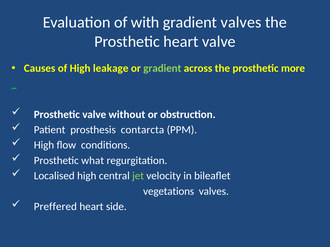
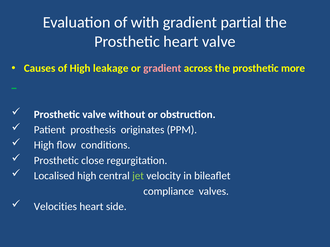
gradient valves: valves -> partial
gradient at (162, 68) colour: light green -> pink
contarcta: contarcta -> originates
what: what -> close
vegetations: vegetations -> compliance
Preffered: Preffered -> Velocities
